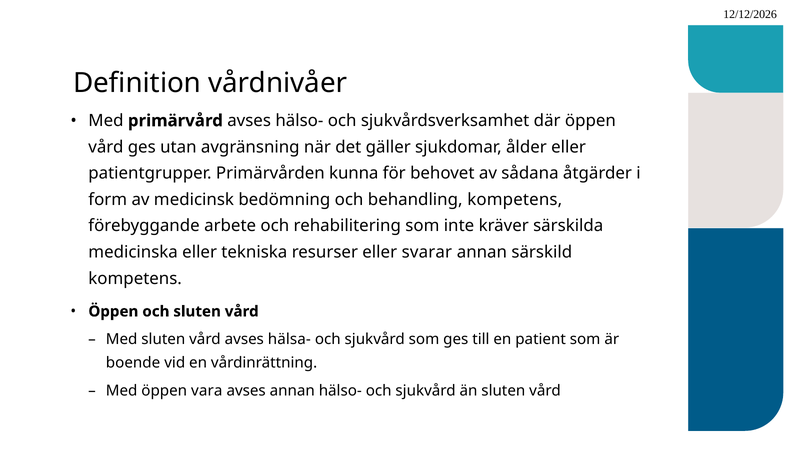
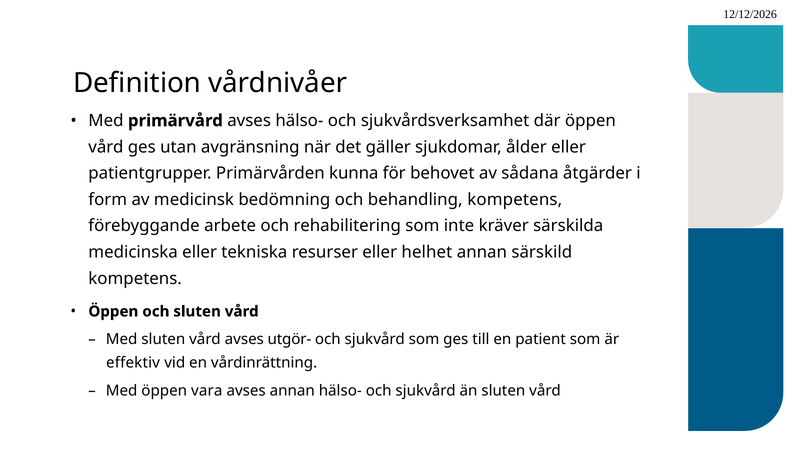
svarar: svarar -> helhet
hälsa-: hälsa- -> utgör-
boende: boende -> effektiv
